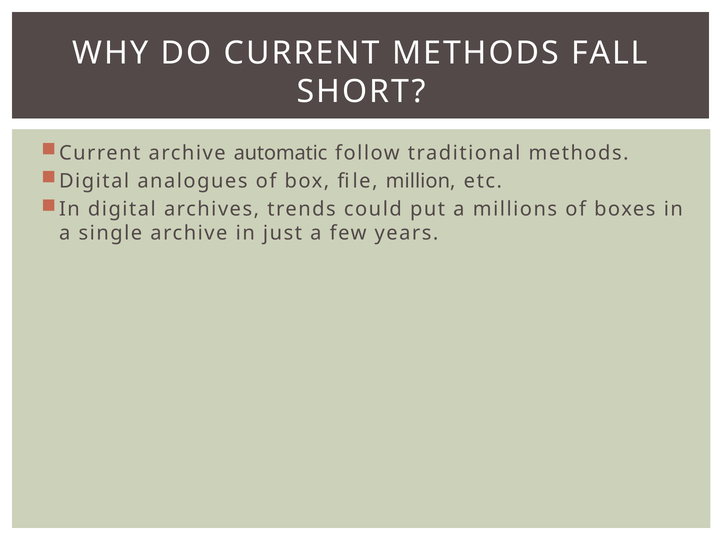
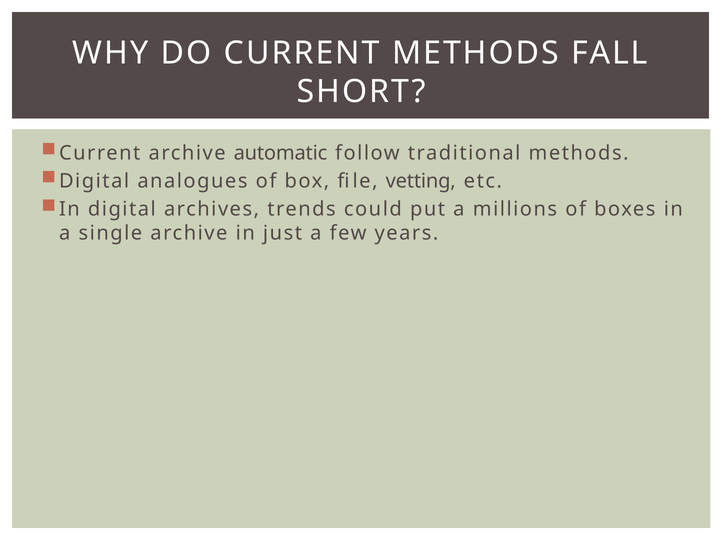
million: million -> vetting
